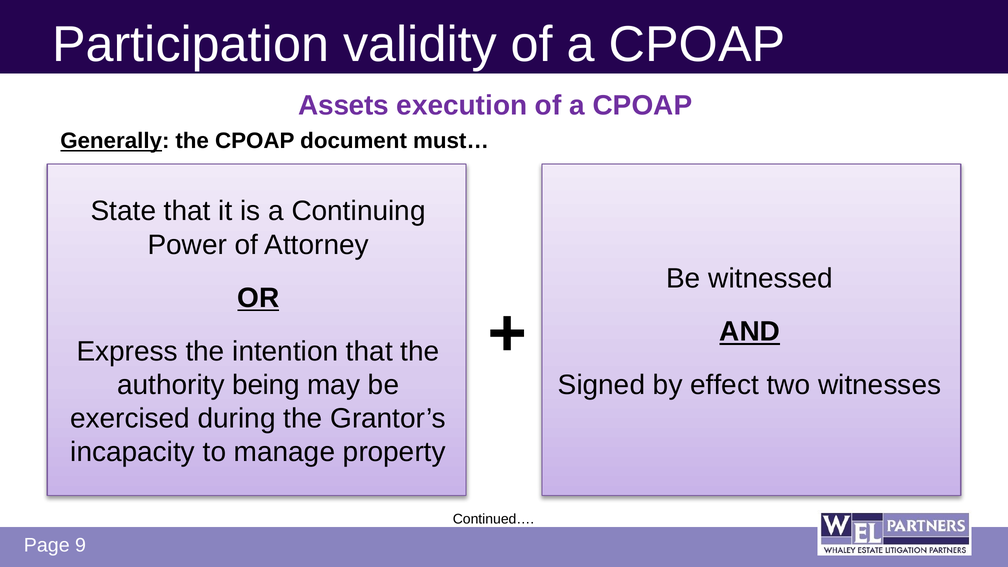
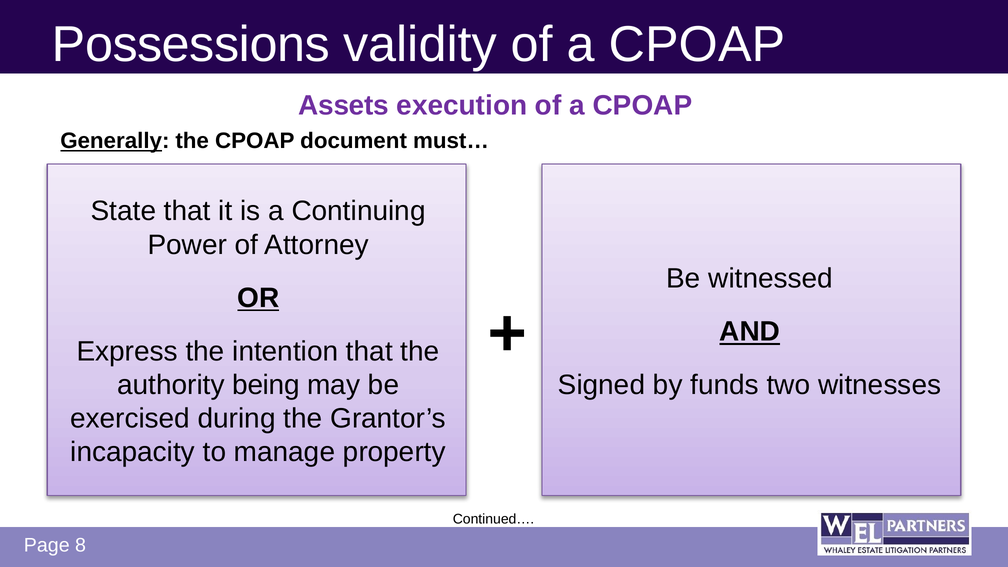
Participation: Participation -> Possessions
effect: effect -> funds
9: 9 -> 8
